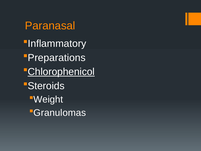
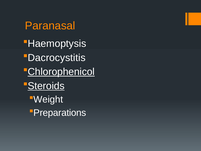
Inflammatory: Inflammatory -> Haemoptysis
Preparations: Preparations -> Dacrocystitis
Steroids underline: none -> present
Granulomas: Granulomas -> Preparations
